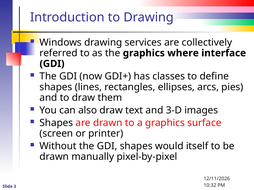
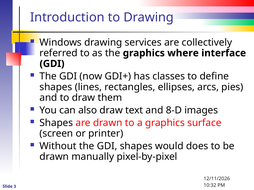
3-D: 3-D -> 8-D
itself: itself -> does
